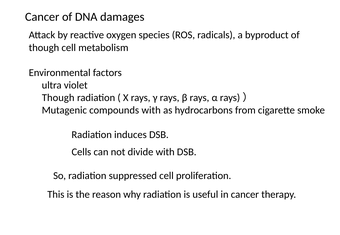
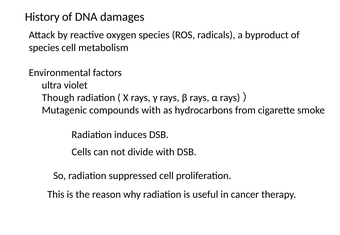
Cancer at (42, 17): Cancer -> History
though at (44, 48): though -> species
